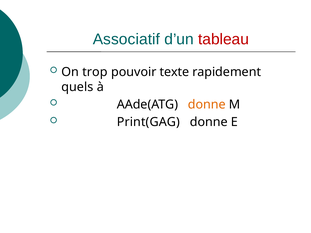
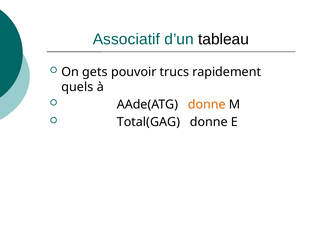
tableau colour: red -> black
trop: trop -> gets
texte: texte -> trucs
Print(GAG: Print(GAG -> Total(GAG
